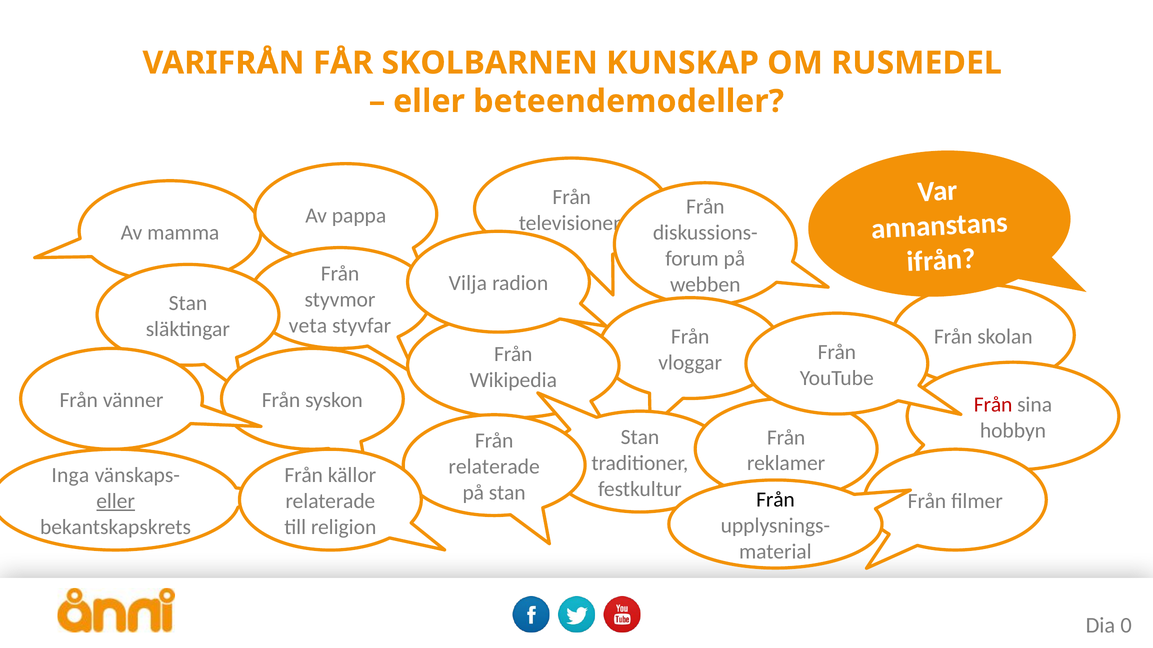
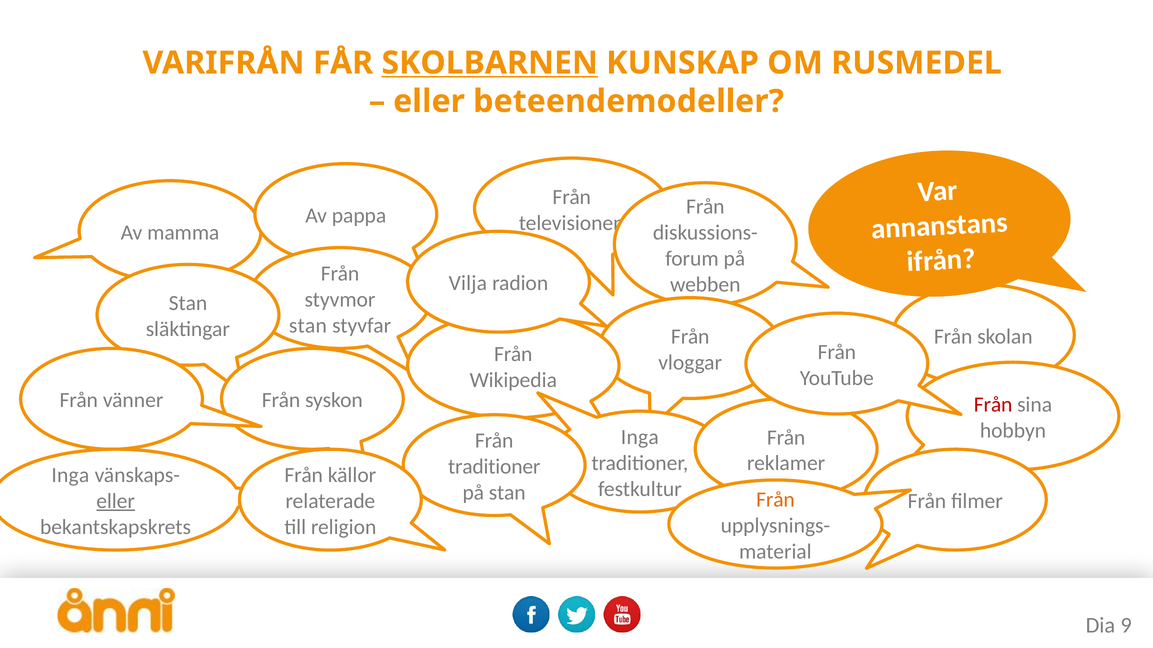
SKOLBARNEN underline: none -> present
veta at (308, 326): veta -> stan
Stan at (640, 438): Stan -> Inga
relaterade at (494, 467): relaterade -> traditioner
Från at (775, 500) colour: black -> orange
0: 0 -> 9
